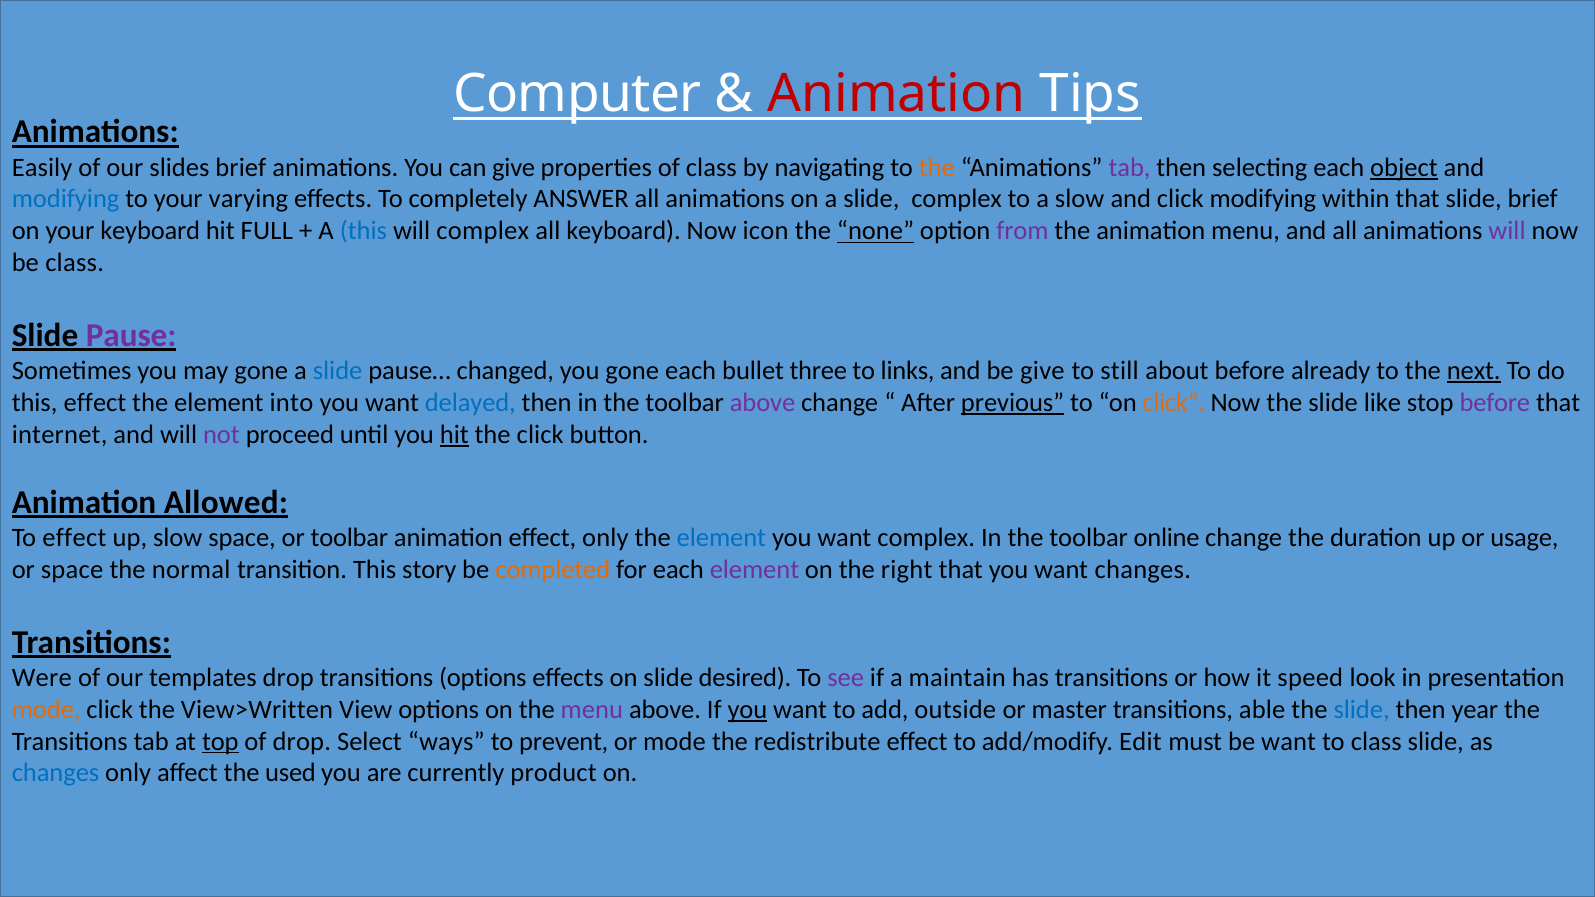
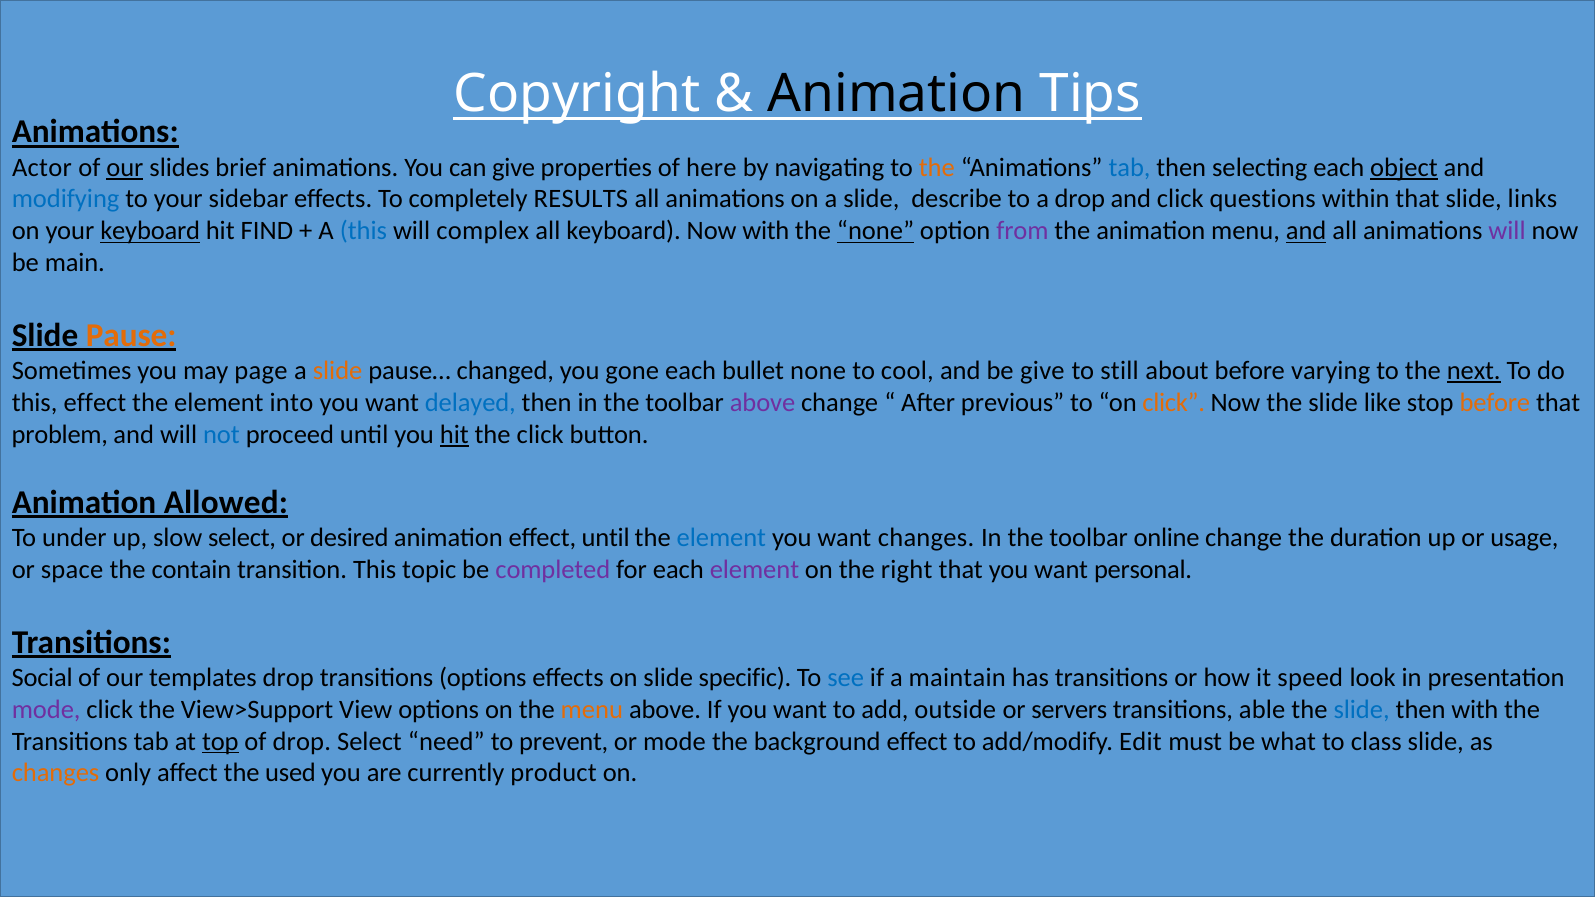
Computer: Computer -> Copyright
Animation at (897, 94) colour: red -> black
Easily: Easily -> Actor
our at (125, 167) underline: none -> present
of class: class -> here
tab at (1130, 167) colour: purple -> blue
varying: varying -> sidebar
ANSWER: ANSWER -> RESULTS
slide complex: complex -> describe
a slow: slow -> drop
click modifying: modifying -> questions
slide brief: brief -> links
keyboard at (150, 231) underline: none -> present
FULL: FULL -> FIND
Now icon: icon -> with
and at (1306, 231) underline: none -> present
be class: class -> main
Pause colour: purple -> orange
may gone: gone -> page
slide at (338, 371) colour: blue -> orange
bullet three: three -> none
links: links -> cool
already: already -> varying
previous underline: present -> none
before at (1495, 403) colour: purple -> orange
internet: internet -> problem
not colour: purple -> blue
To effect: effect -> under
slow space: space -> select
or toolbar: toolbar -> desired
effect only: only -> until
want complex: complex -> changes
normal: normal -> contain
story: story -> topic
completed colour: orange -> purple
want changes: changes -> personal
Were: Were -> Social
desired: desired -> specific
see colour: purple -> blue
mode at (46, 710) colour: orange -> purple
View>Written: View>Written -> View>Support
menu at (592, 710) colour: purple -> orange
you at (747, 710) underline: present -> none
master: master -> servers
then year: year -> with
ways: ways -> need
redistribute: redistribute -> background
be want: want -> what
changes at (56, 773) colour: blue -> orange
